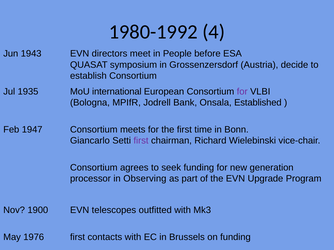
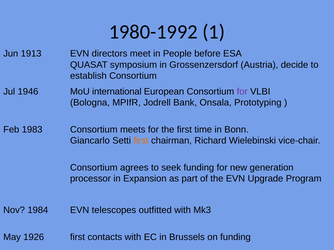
4: 4 -> 1
1943: 1943 -> 1913
1935: 1935 -> 1946
Established: Established -> Prototyping
1947: 1947 -> 1983
first at (141, 141) colour: purple -> orange
Observing: Observing -> Expansion
1900: 1900 -> 1984
1976: 1976 -> 1926
